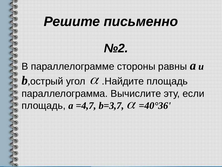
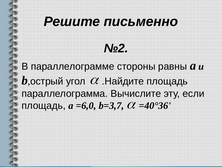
=4,7: =4,7 -> =6,0
